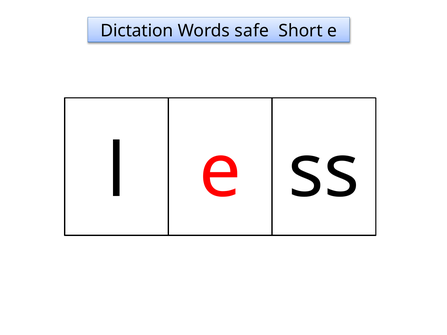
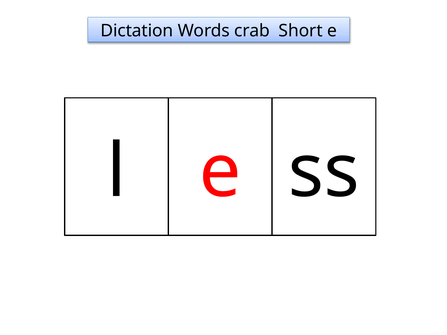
safe: safe -> crab
